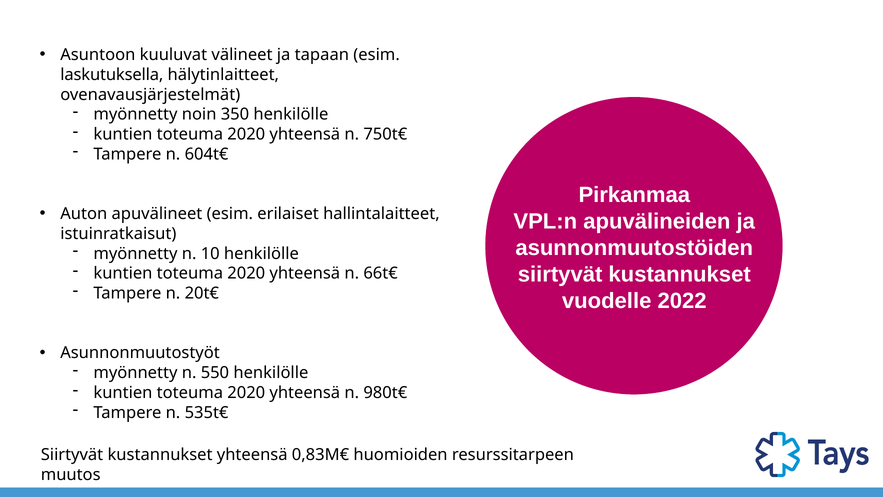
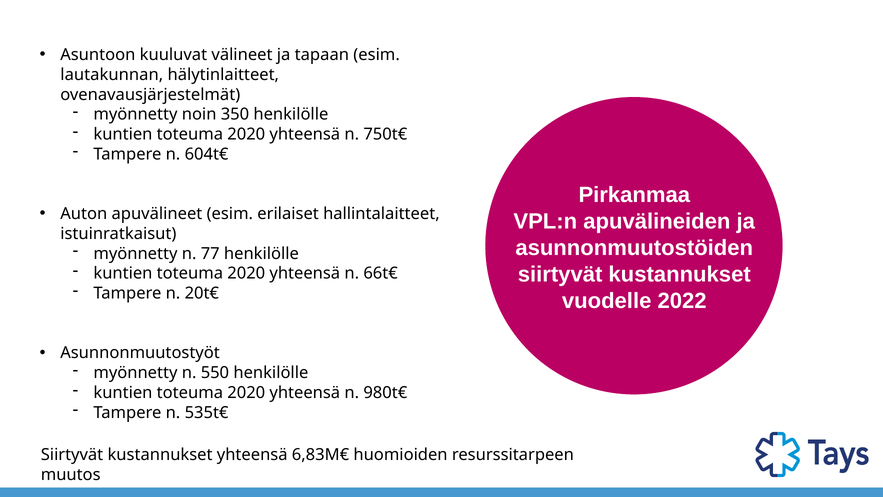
laskutuksella: laskutuksella -> lautakunnan
10: 10 -> 77
0,83M€: 0,83M€ -> 6,83M€
